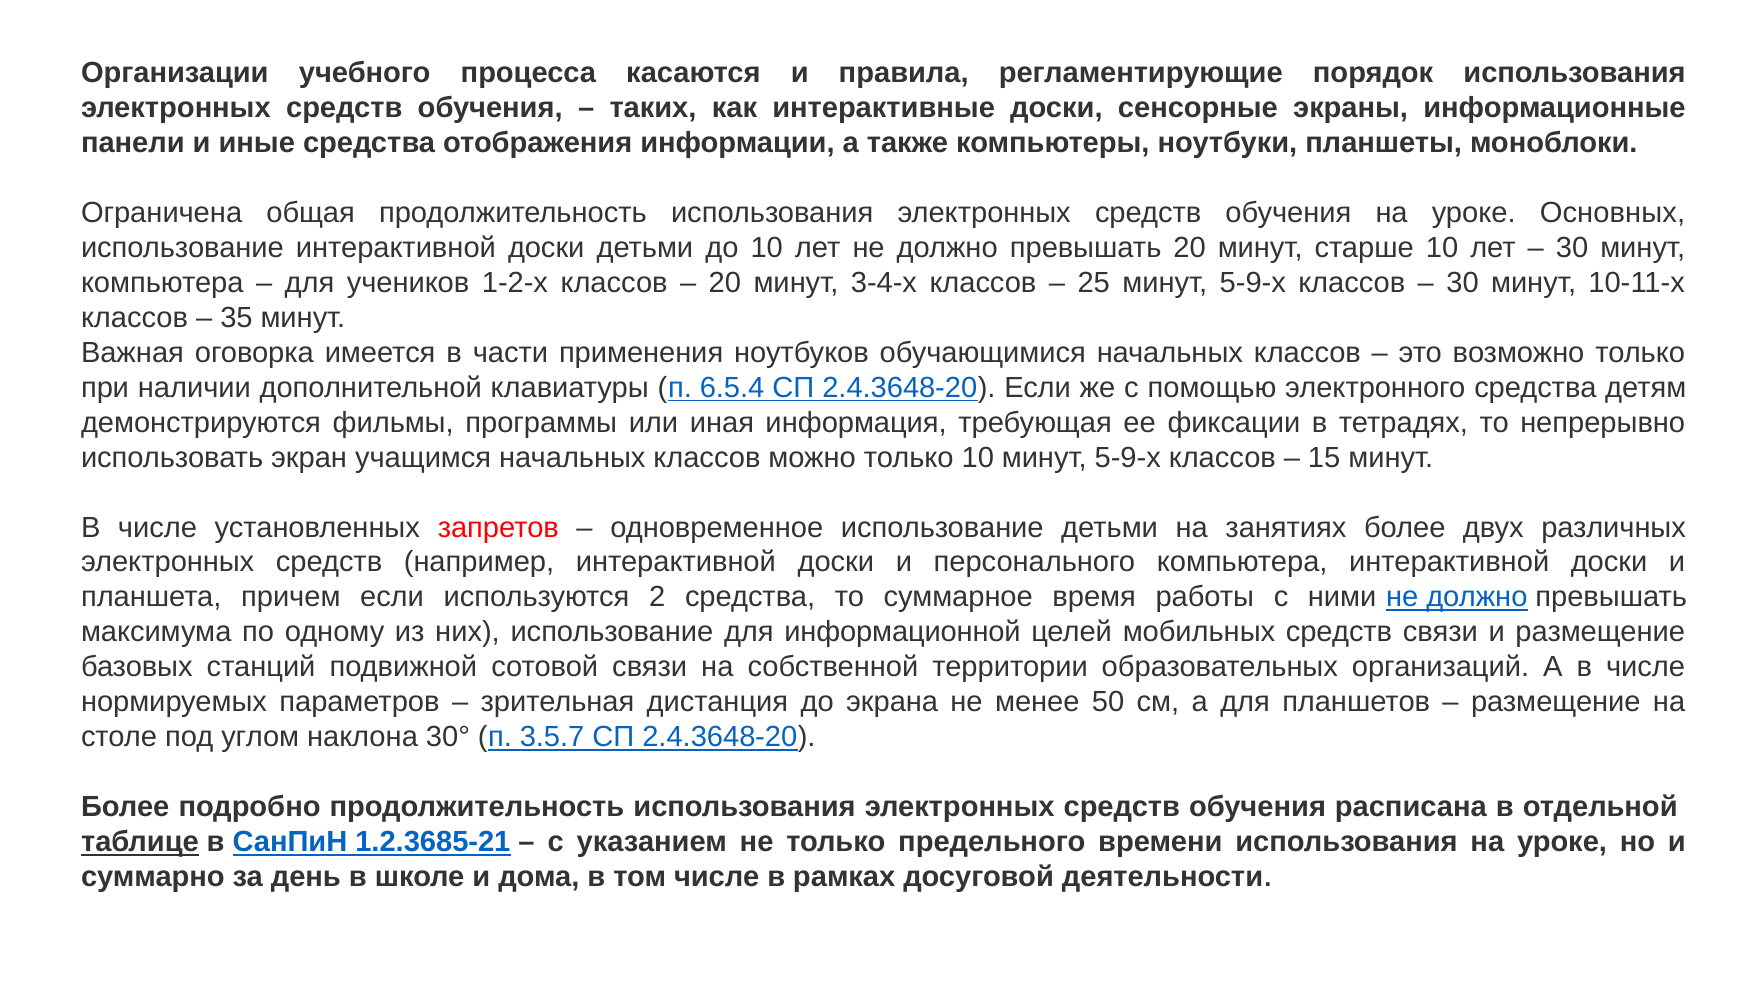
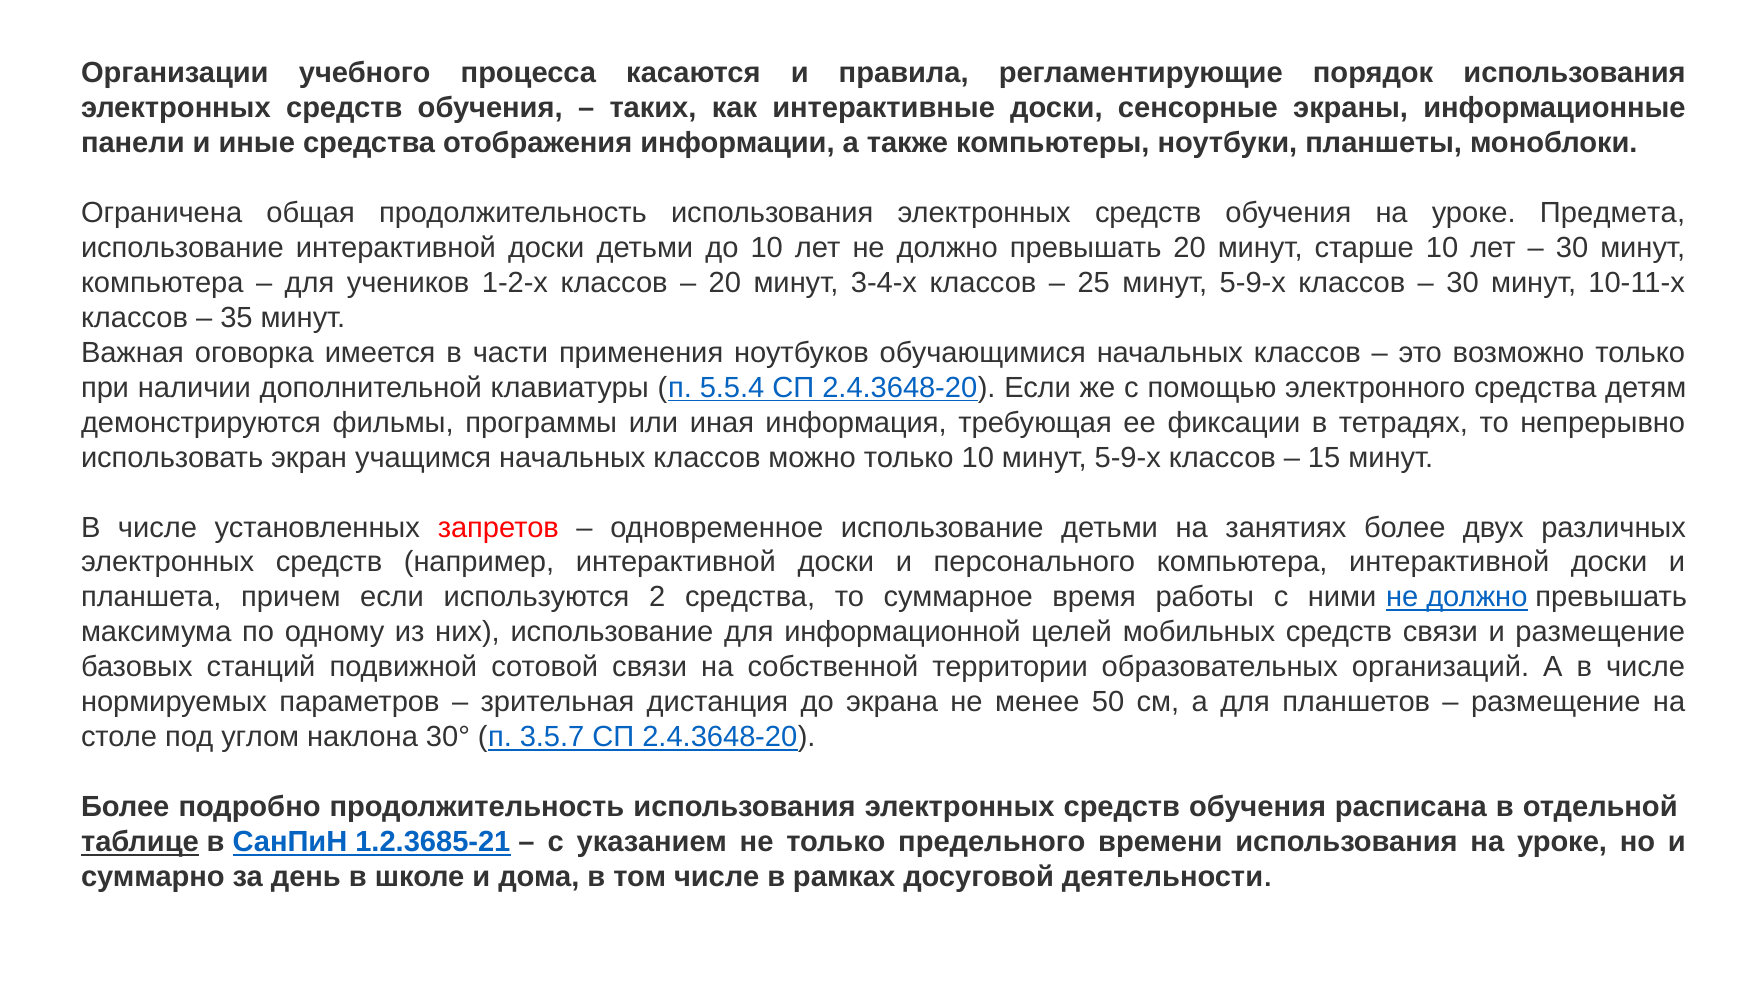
Основных: Основных -> Предмета
6.5.4: 6.5.4 -> 5.5.4
